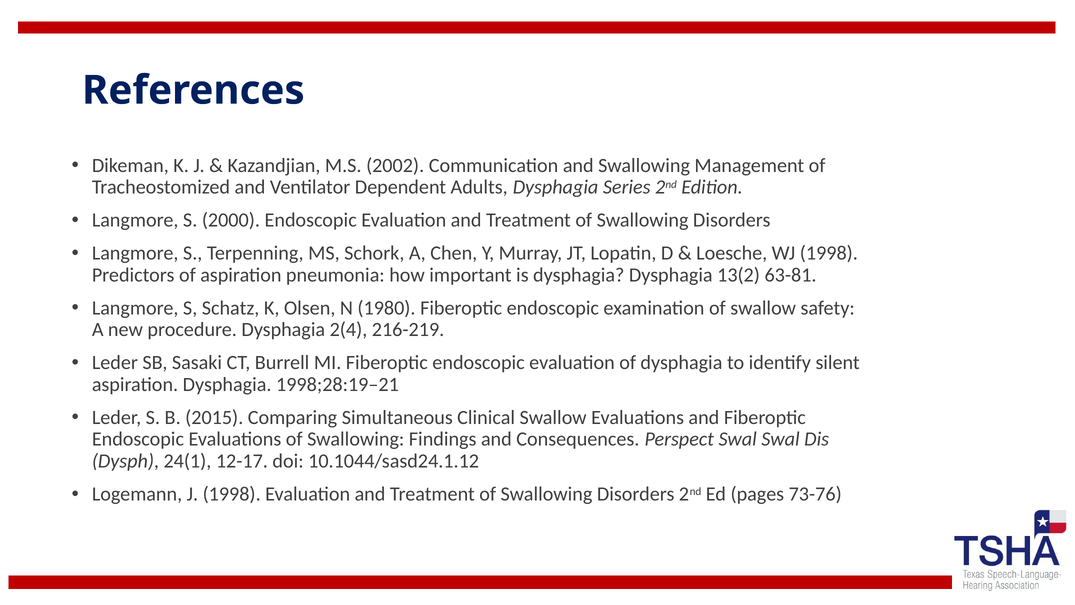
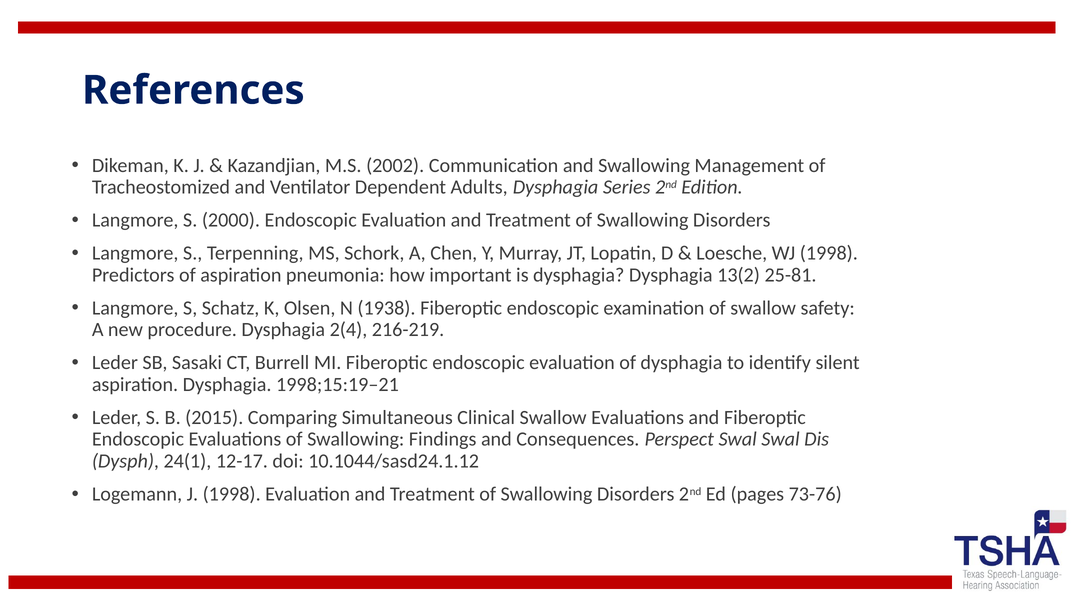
63-81: 63-81 -> 25-81
1980: 1980 -> 1938
1998;28:19–21: 1998;28:19–21 -> 1998;15:19–21
